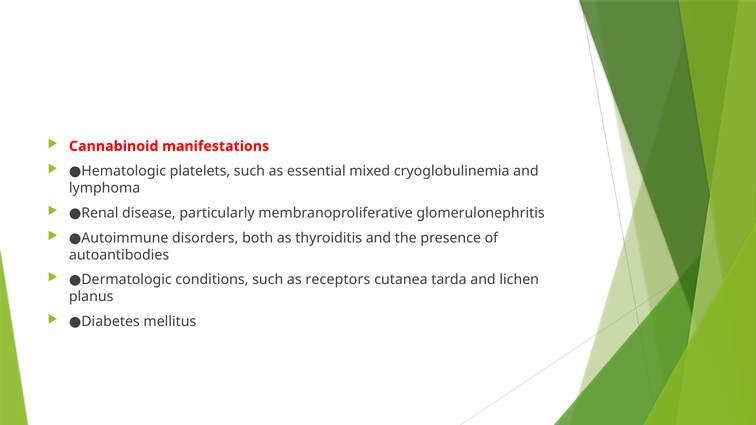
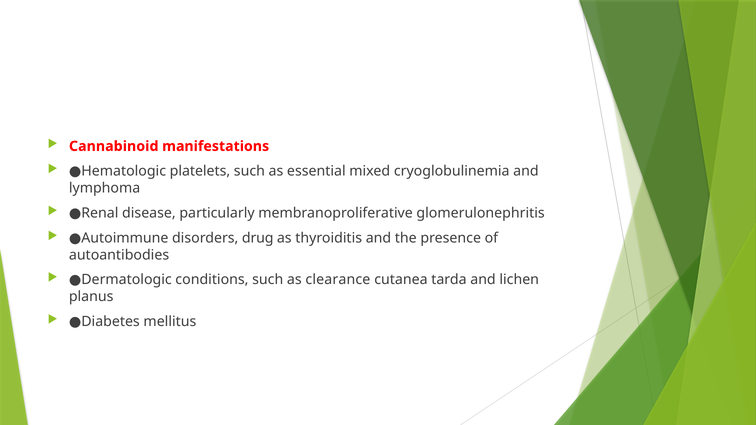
both: both -> drug
receptors: receptors -> clearance
